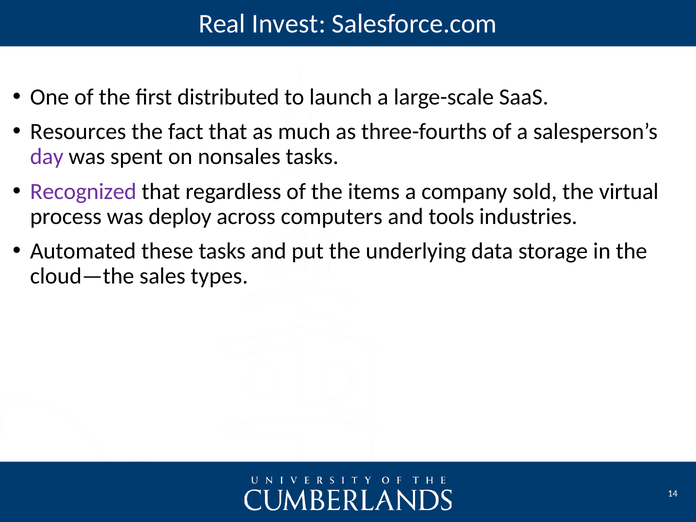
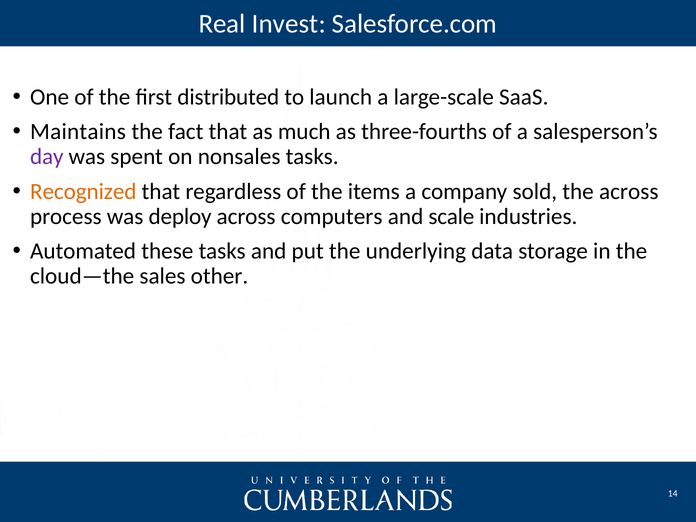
Resources: Resources -> Maintains
Recognized colour: purple -> orange
the virtual: virtual -> across
tools: tools -> scale
types: types -> other
